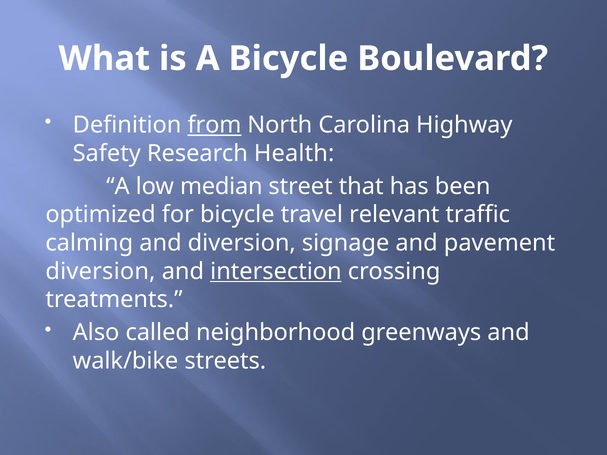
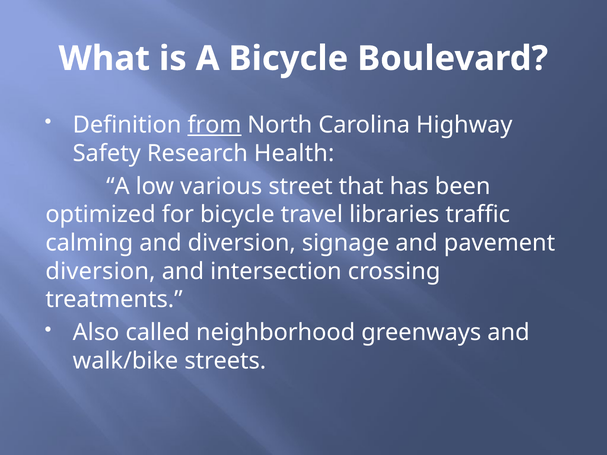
median: median -> various
relevant: relevant -> libraries
intersection underline: present -> none
